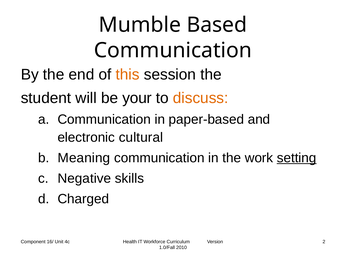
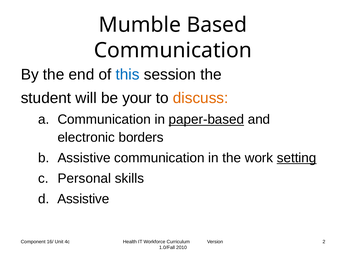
this colour: orange -> blue
paper-based underline: none -> present
cultural: cultural -> borders
Meaning at (84, 157): Meaning -> Assistive
Negative: Negative -> Personal
Charged at (83, 198): Charged -> Assistive
